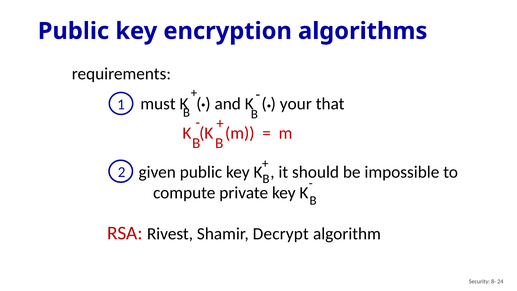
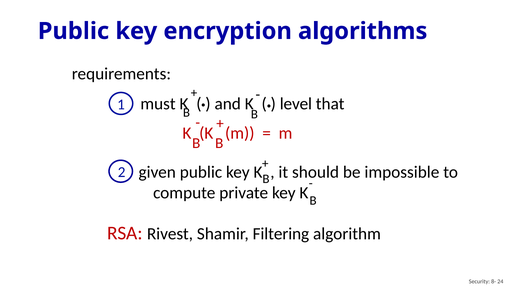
your: your -> level
Decrypt: Decrypt -> Filtering
